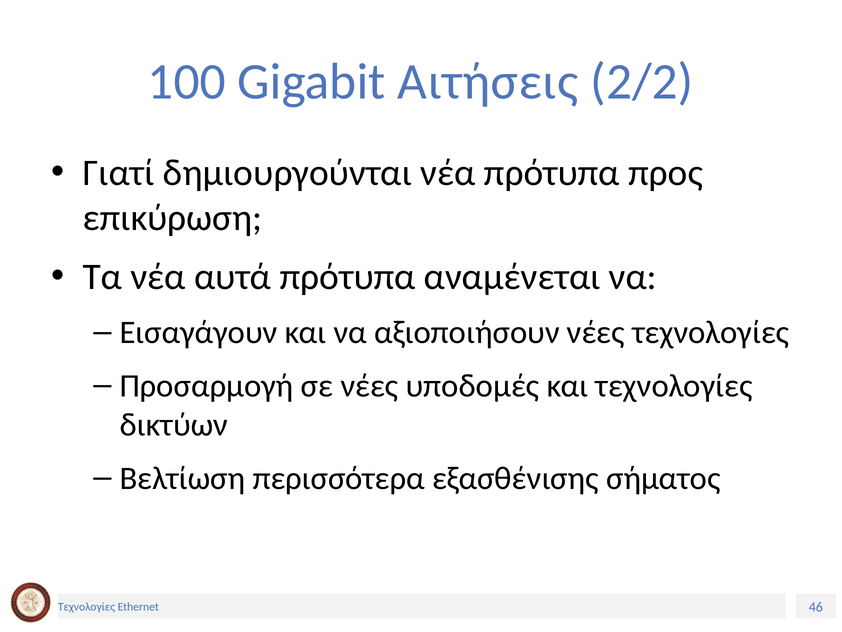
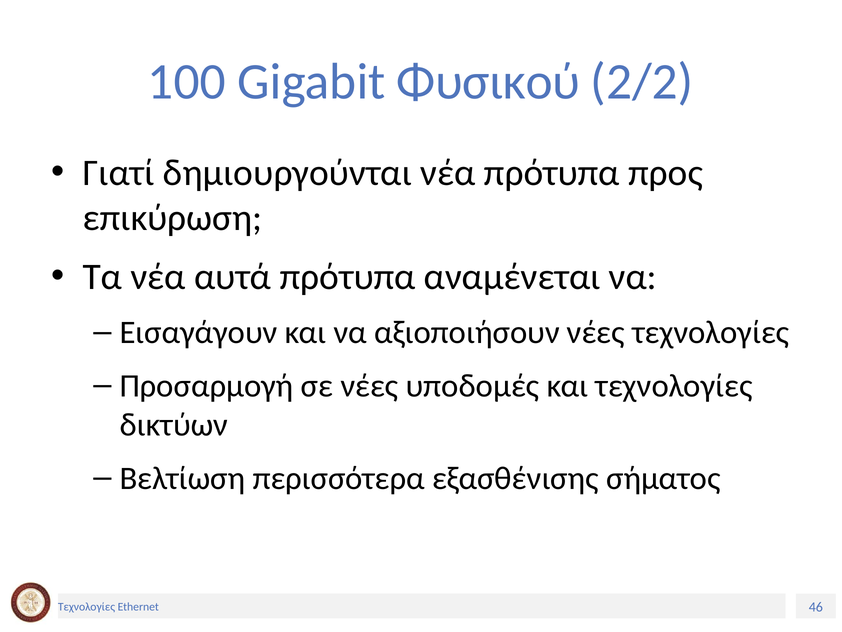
Αιτήσεις: Αιτήσεις -> Φυσικού
